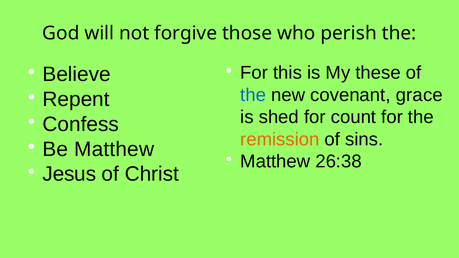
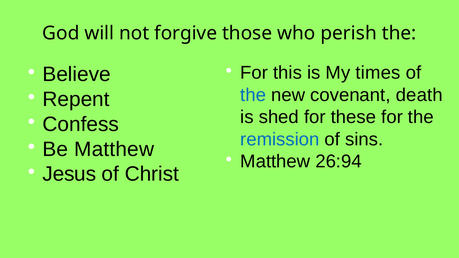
these: these -> times
grace: grace -> death
count: count -> these
remission colour: orange -> blue
26:38: 26:38 -> 26:94
